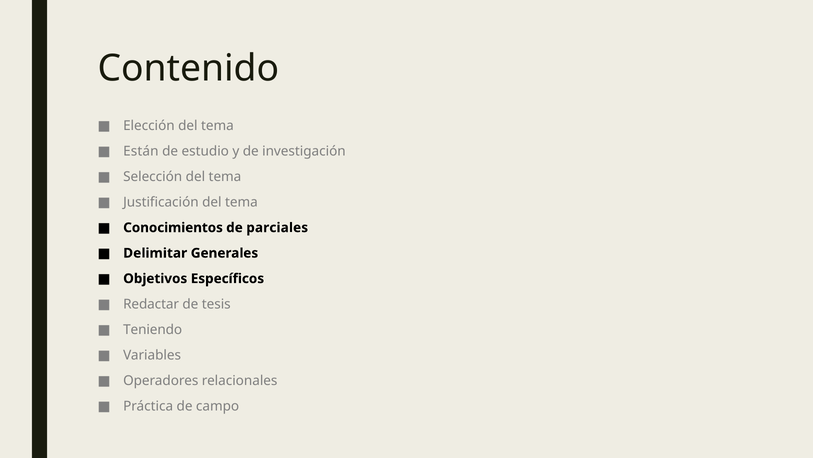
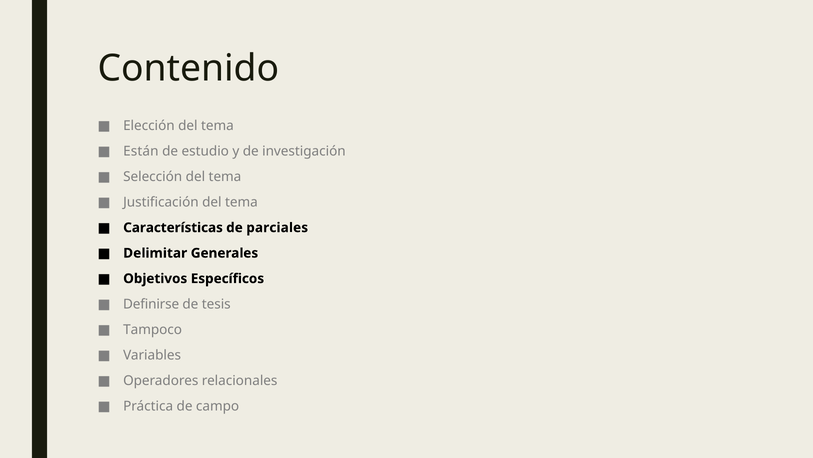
Conocimientos: Conocimientos -> Características
Redactar: Redactar -> Definirse
Teniendo: Teniendo -> Tampoco
